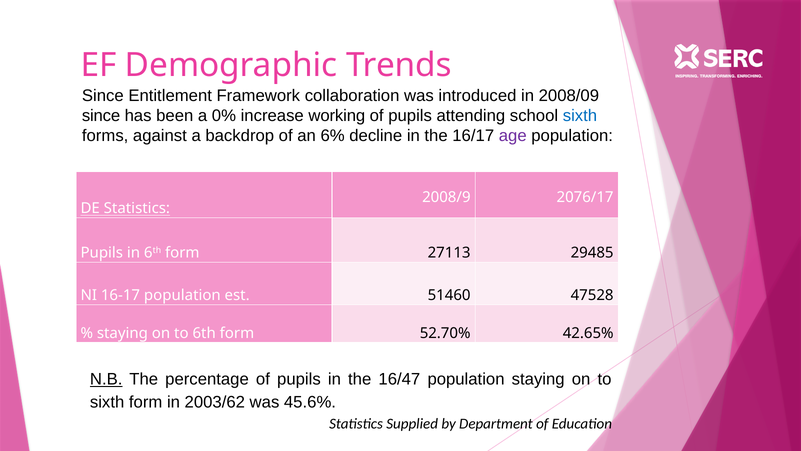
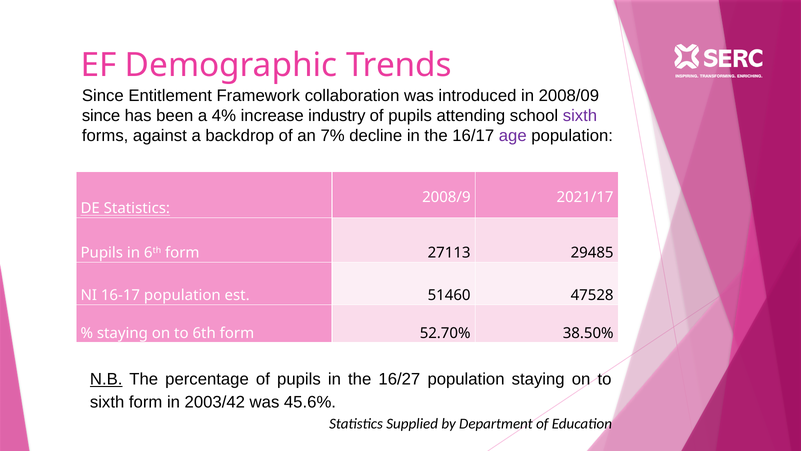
0%: 0% -> 4%
working: working -> industry
sixth at (580, 116) colour: blue -> purple
6%: 6% -> 7%
2076/17: 2076/17 -> 2021/17
42.65%: 42.65% -> 38.50%
16/47: 16/47 -> 16/27
2003/62: 2003/62 -> 2003/42
